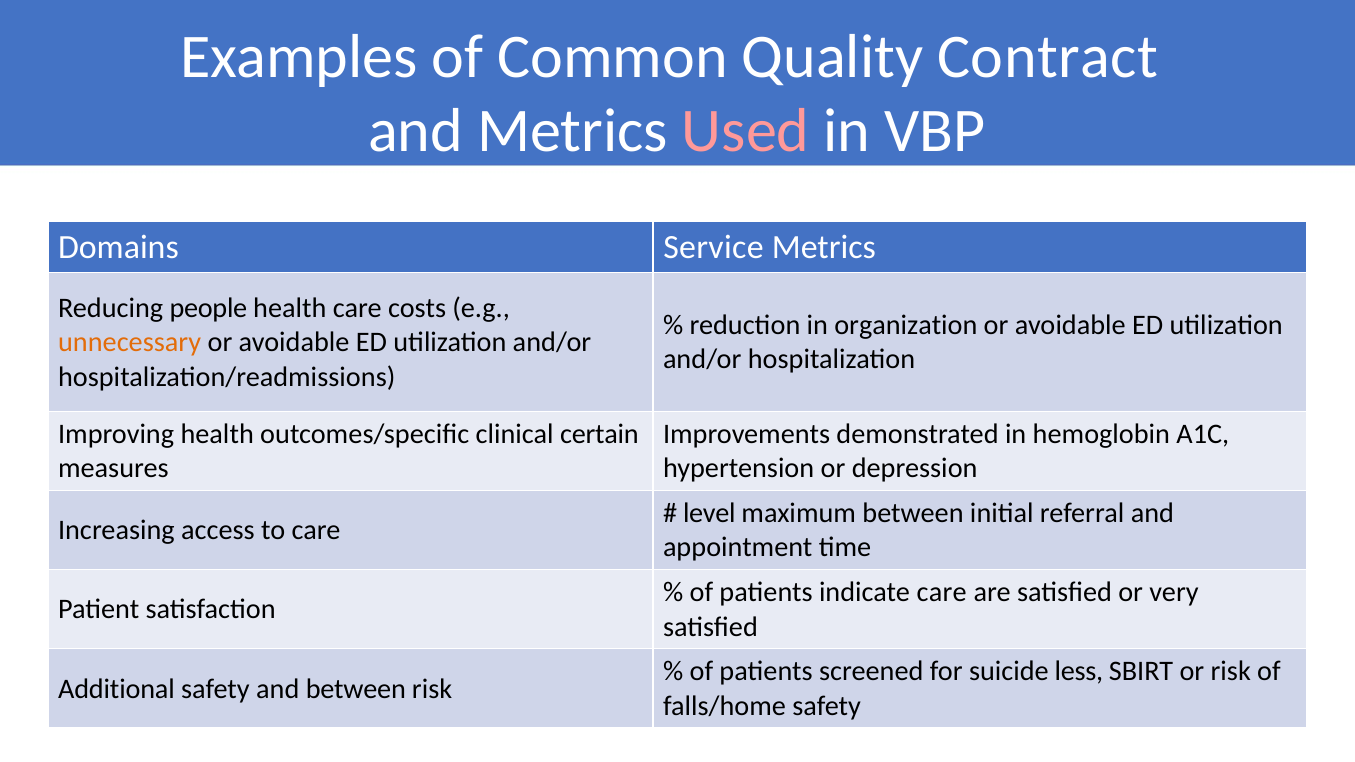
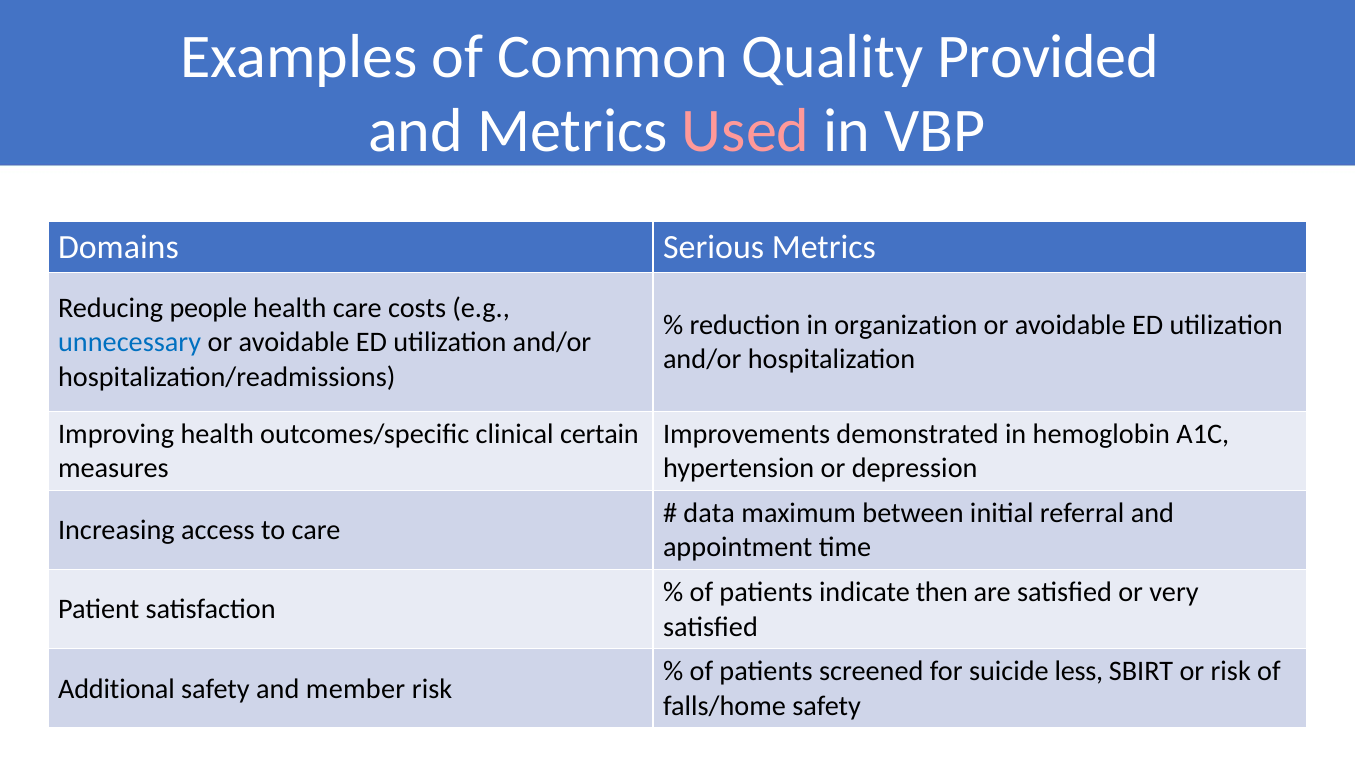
Contract: Contract -> Provided
Service: Service -> Serious
unnecessary colour: orange -> blue
level: level -> data
indicate care: care -> then
and between: between -> member
